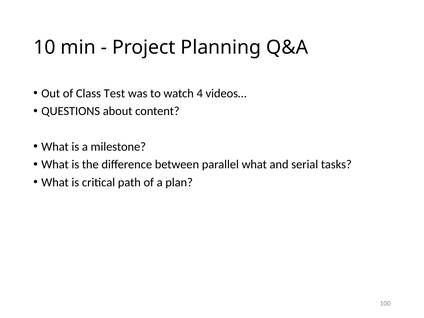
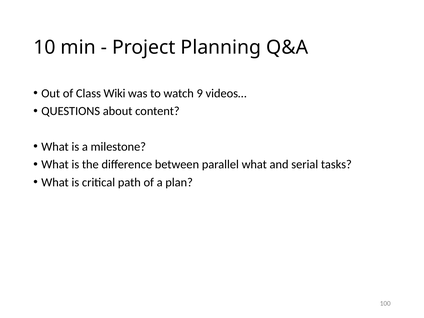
Test: Test -> Wiki
4: 4 -> 9
